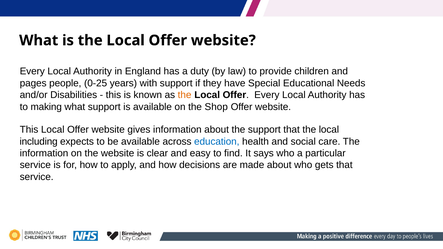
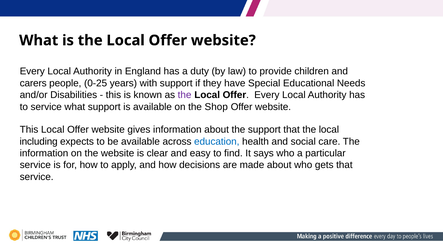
pages: pages -> carers
the at (185, 95) colour: orange -> purple
to making: making -> service
